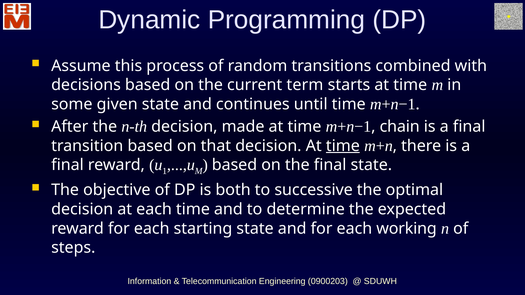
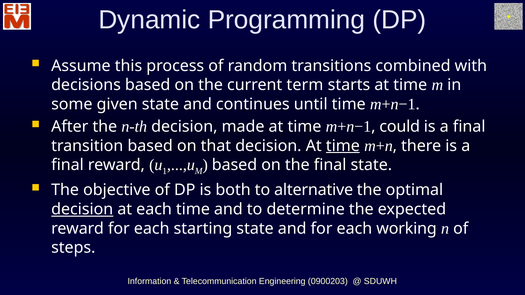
chain: chain -> could
successive: successive -> alternative
decision at (82, 210) underline: none -> present
